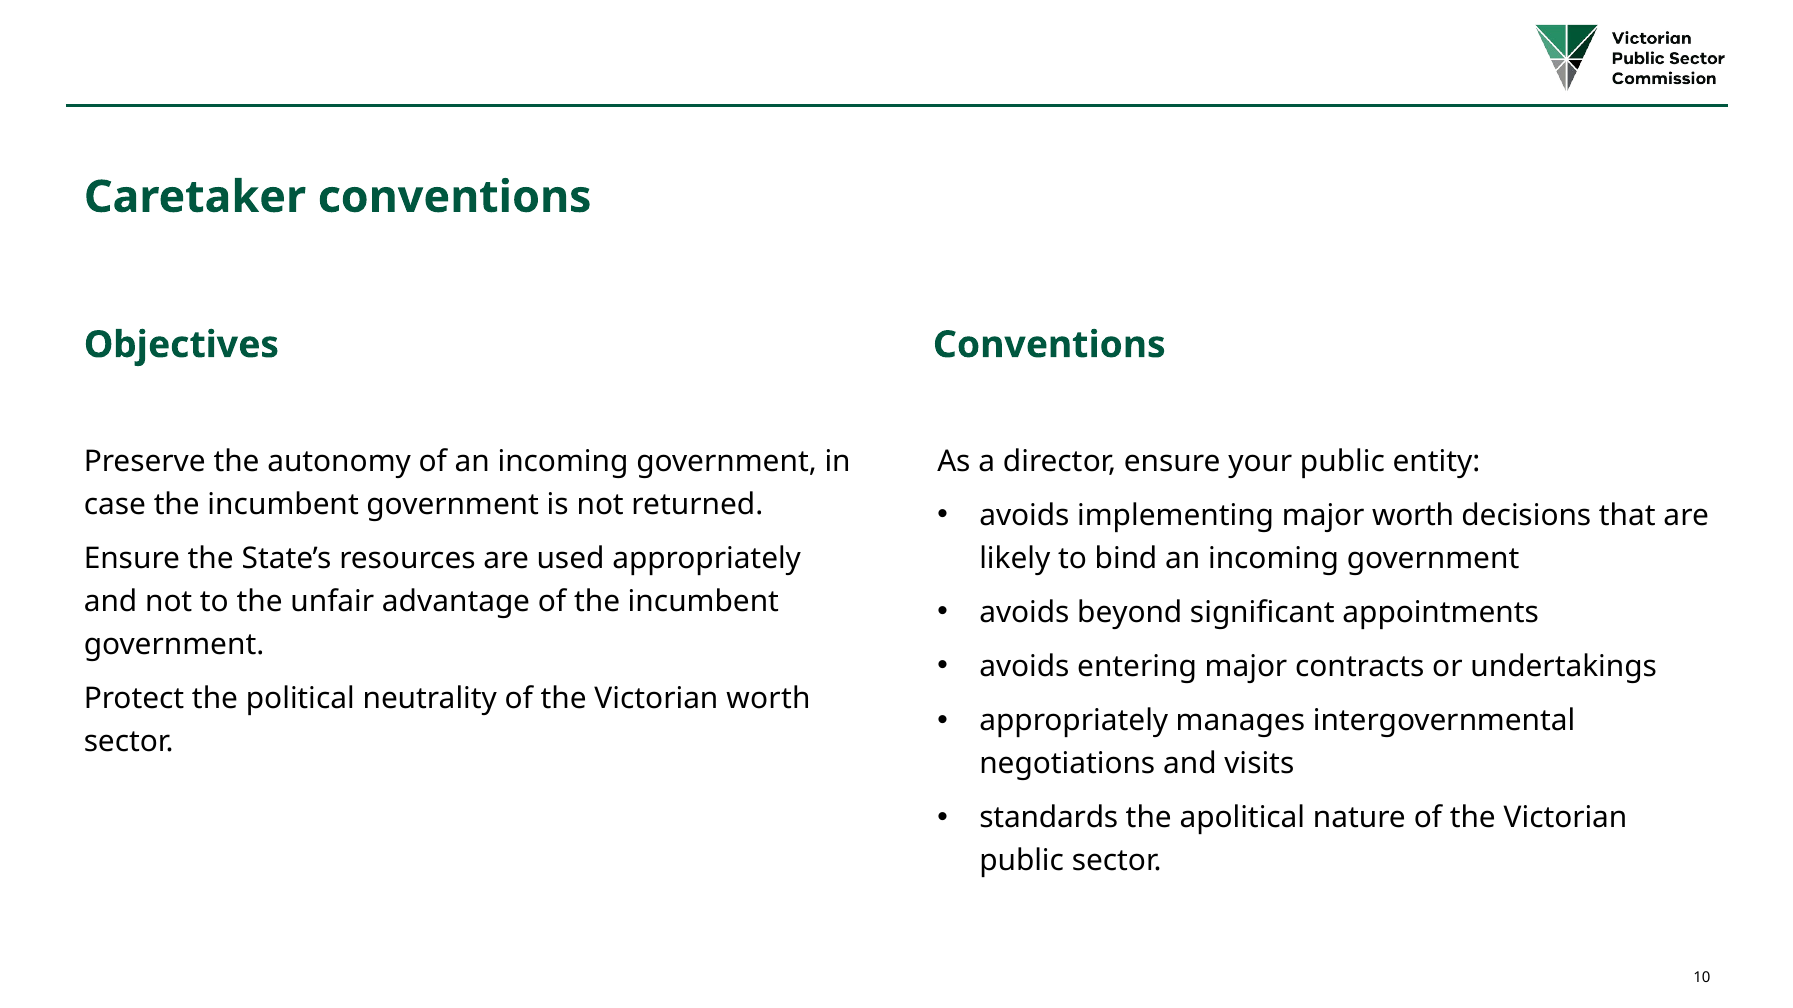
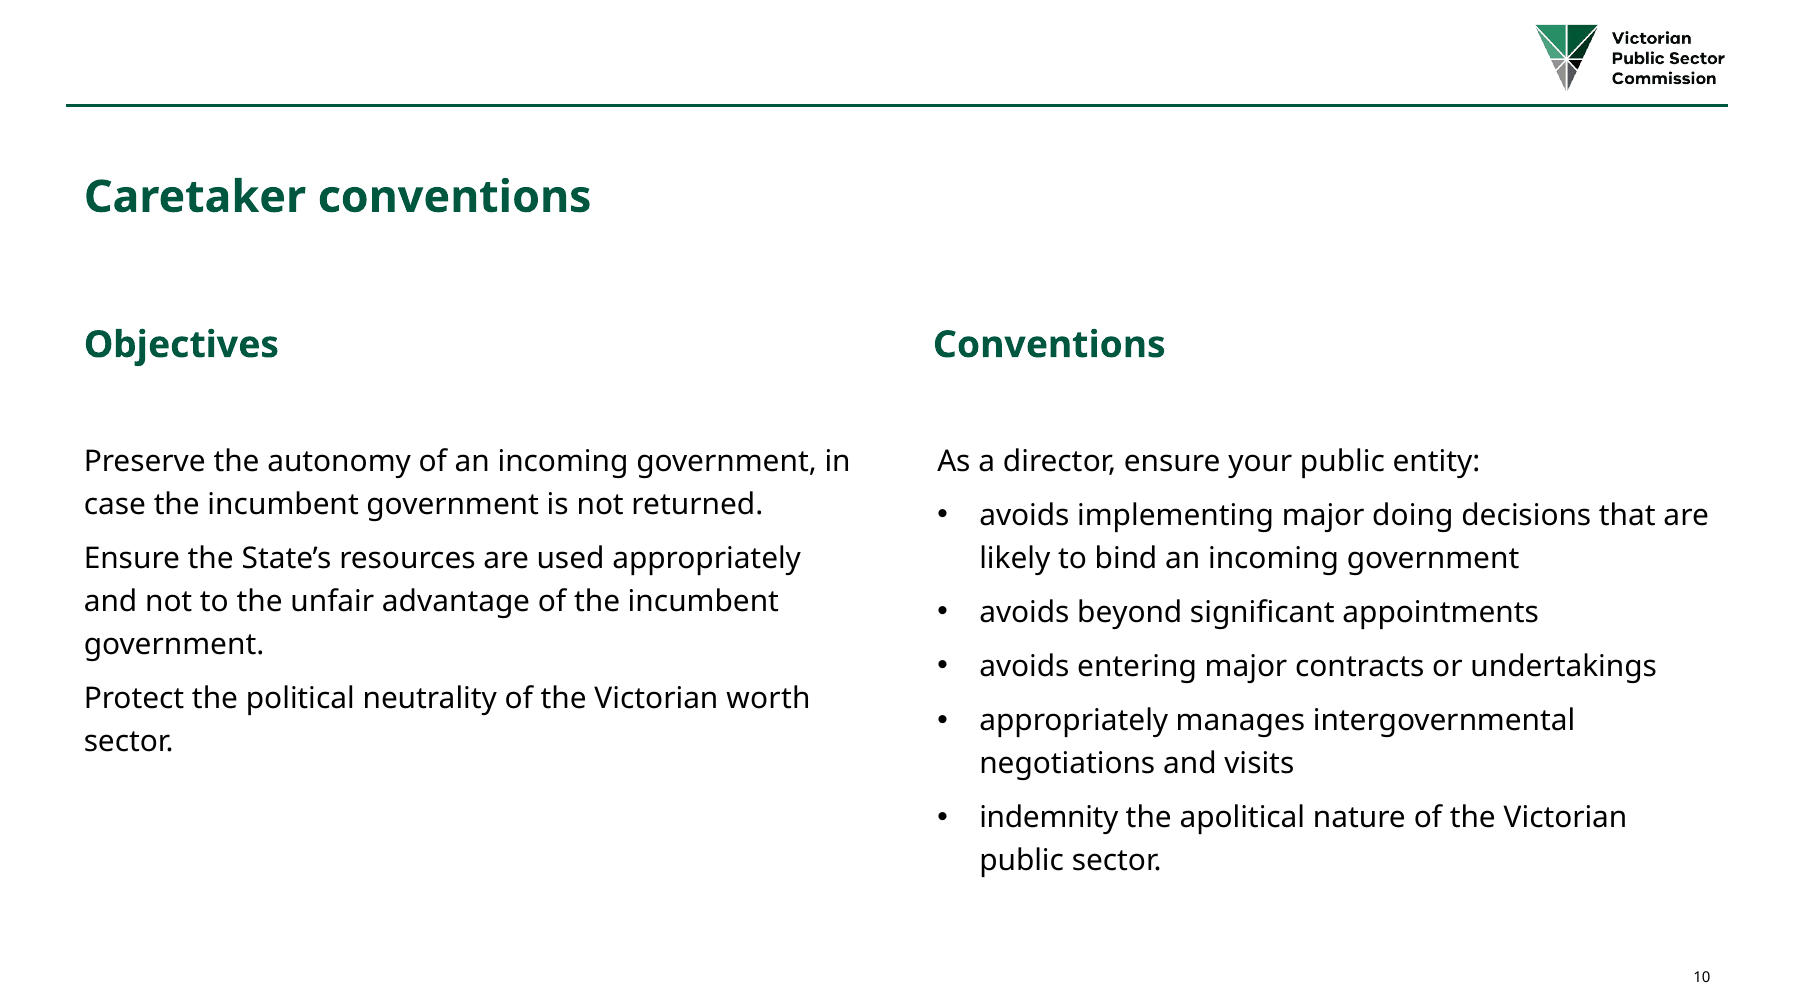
major worth: worth -> doing
standards: standards -> indemnity
